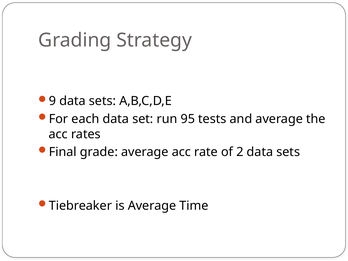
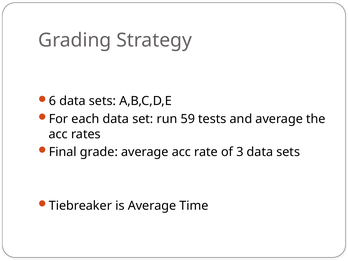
9: 9 -> 6
95: 95 -> 59
2: 2 -> 3
